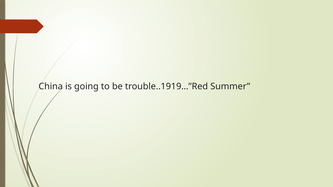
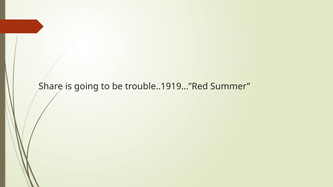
China: China -> Share
